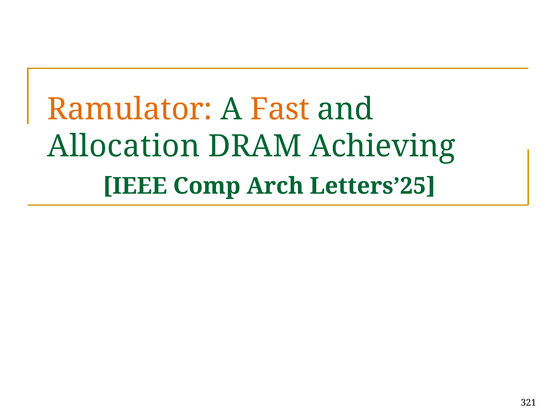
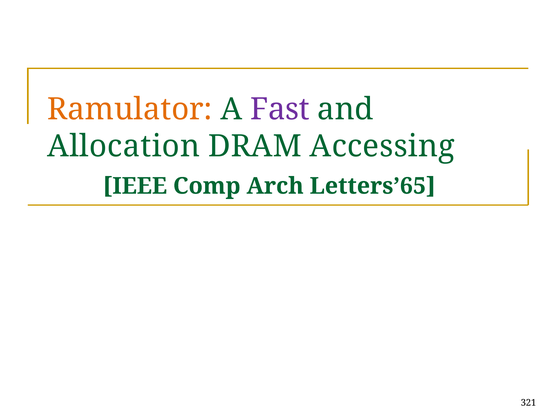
Fast colour: orange -> purple
Achieving: Achieving -> Accessing
Letters’25: Letters’25 -> Letters’65
